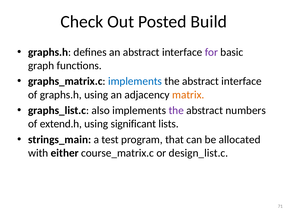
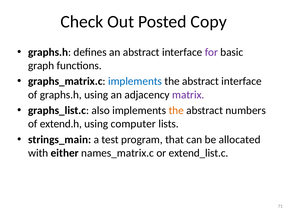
Build: Build -> Copy
matrix colour: orange -> purple
the at (176, 110) colour: purple -> orange
significant: significant -> computer
course_matrix.c: course_matrix.c -> names_matrix.c
design_list.c: design_list.c -> extend_list.c
